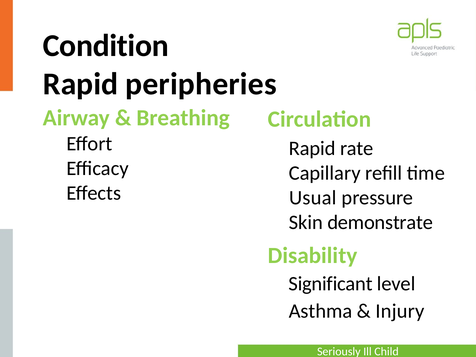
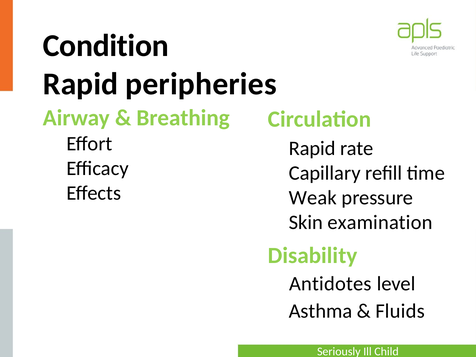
Usual: Usual -> Weak
demonstrate: demonstrate -> examination
Significant: Significant -> Antidotes
Injury: Injury -> Fluids
